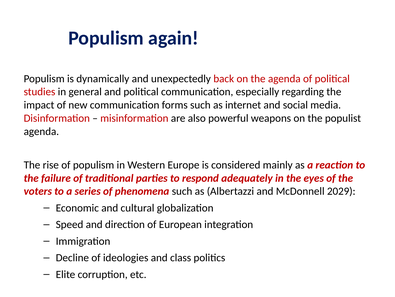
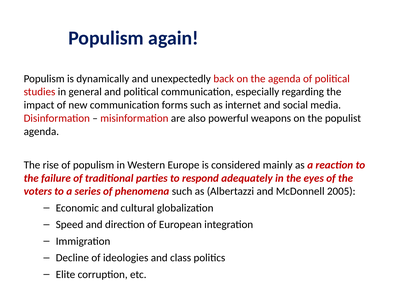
2029: 2029 -> 2005
